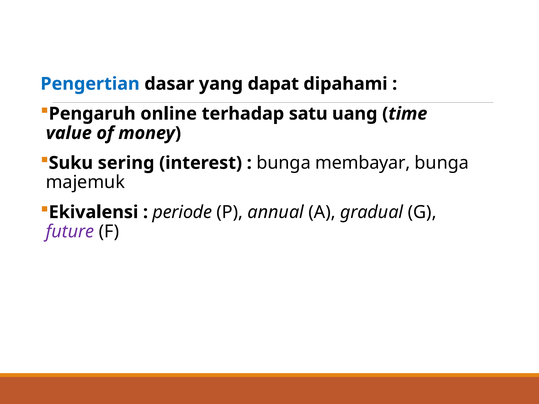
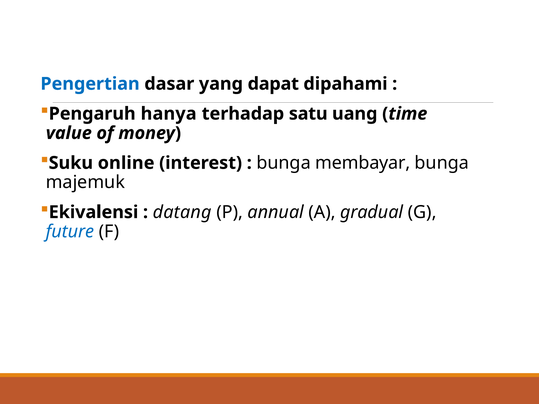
online: online -> hanya
sering: sering -> online
periode: periode -> datang
future colour: purple -> blue
